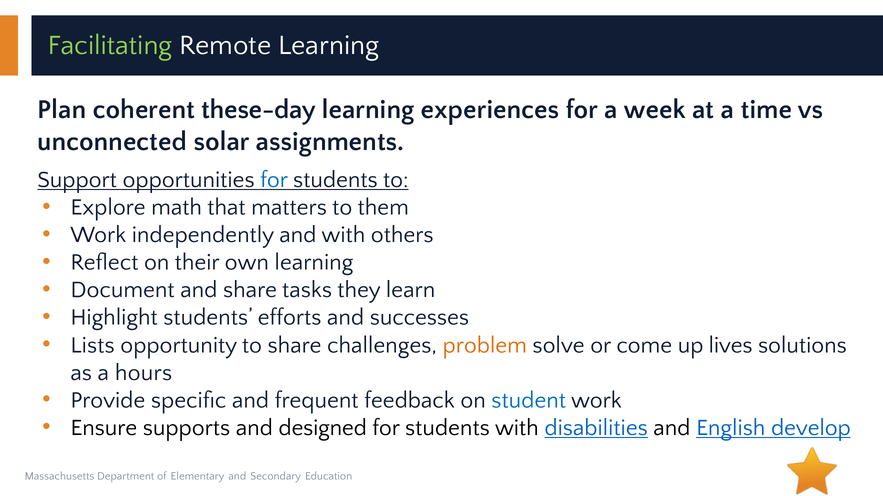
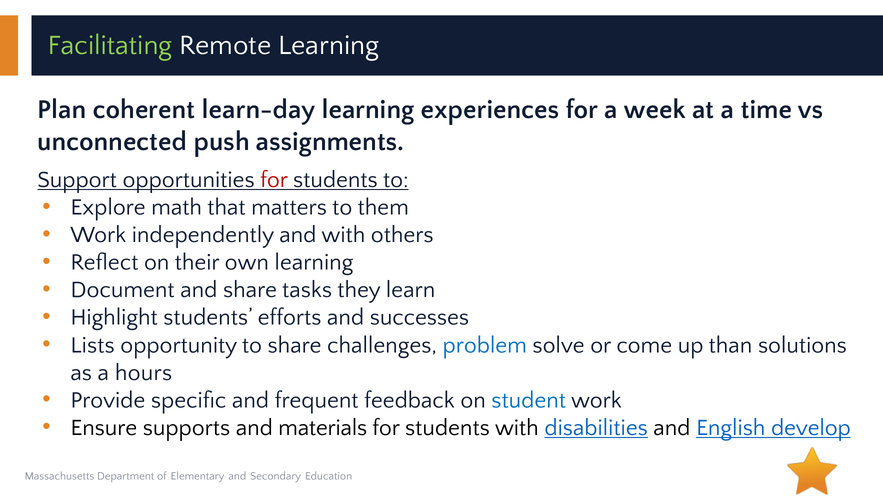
these-day: these-day -> learn-day
solar: solar -> push
for at (274, 180) colour: blue -> red
problem colour: orange -> blue
lives: lives -> than
designed: designed -> materials
